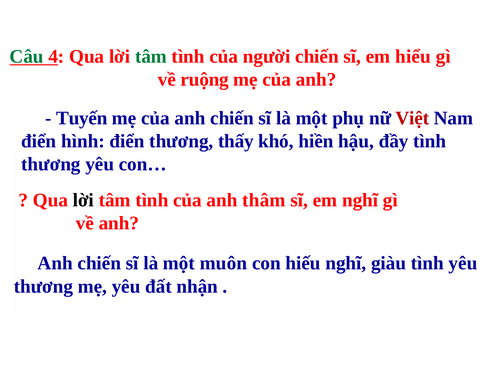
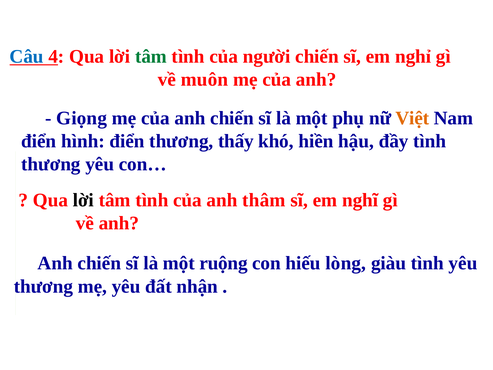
Câu colour: green -> blue
hiểu: hiểu -> nghỉ
ruộng: ruộng -> muôn
Tuyến: Tuyến -> Giọng
Việt colour: red -> orange
muôn: muôn -> ruộng
hiếu nghĩ: nghĩ -> lòng
